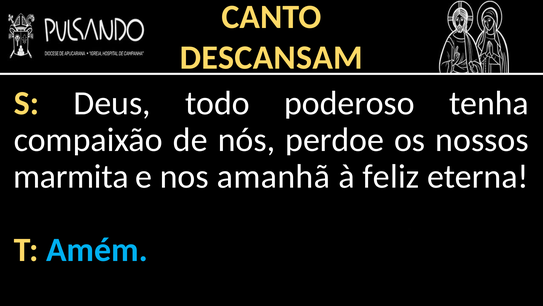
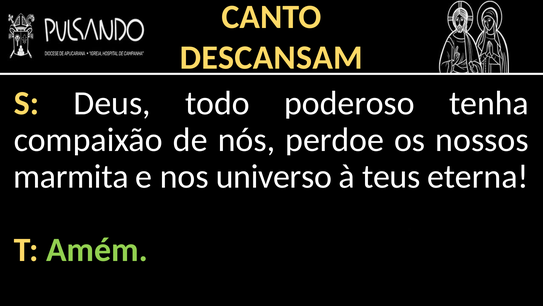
amanhã: amanhã -> universo
feliz: feliz -> teus
Amém colour: light blue -> light green
